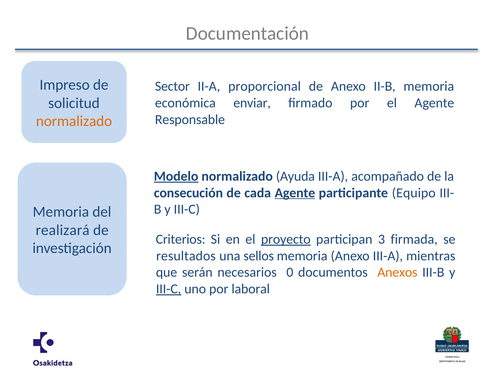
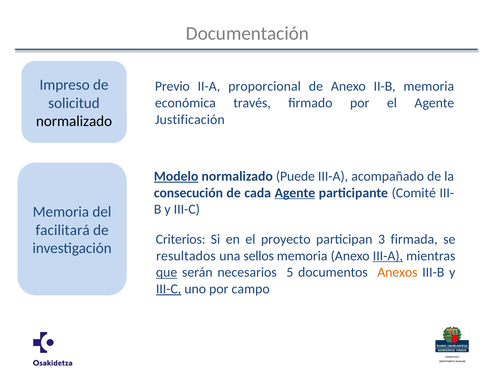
Sector: Sector -> Previo
enviar: enviar -> través
Responsable: Responsable -> Justificación
normalizado at (74, 121) colour: orange -> black
Ayuda: Ayuda -> Puede
Equipo: Equipo -> Comité
realizará: realizará -> facilitará
proyecto underline: present -> none
III-A at (388, 255) underline: none -> present
que underline: none -> present
0: 0 -> 5
laboral: laboral -> campo
